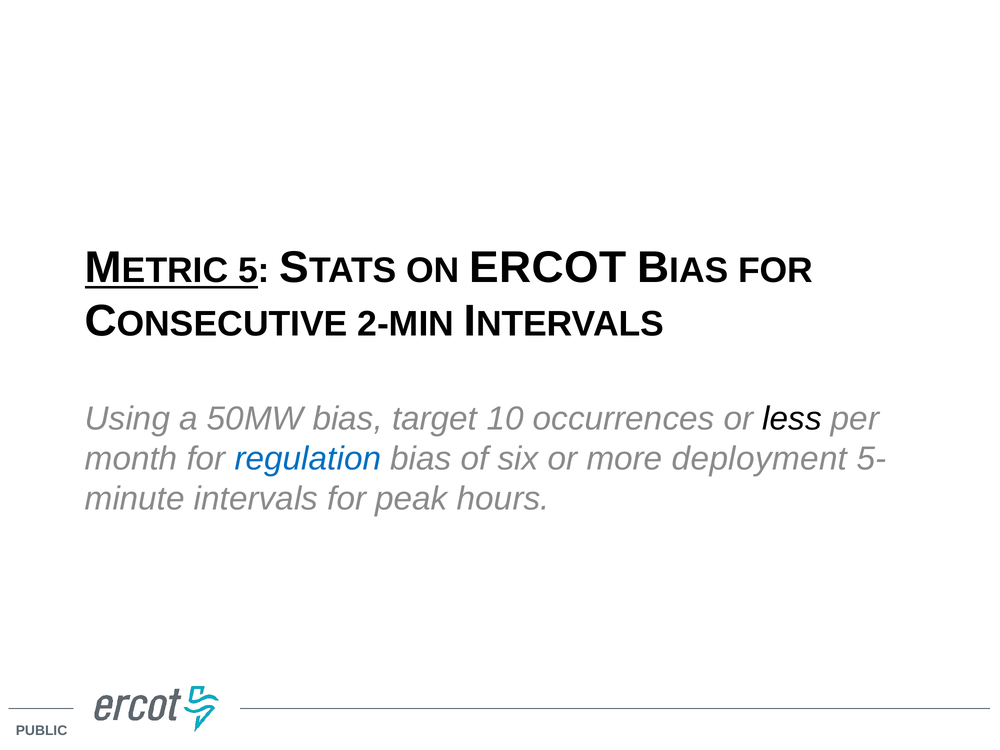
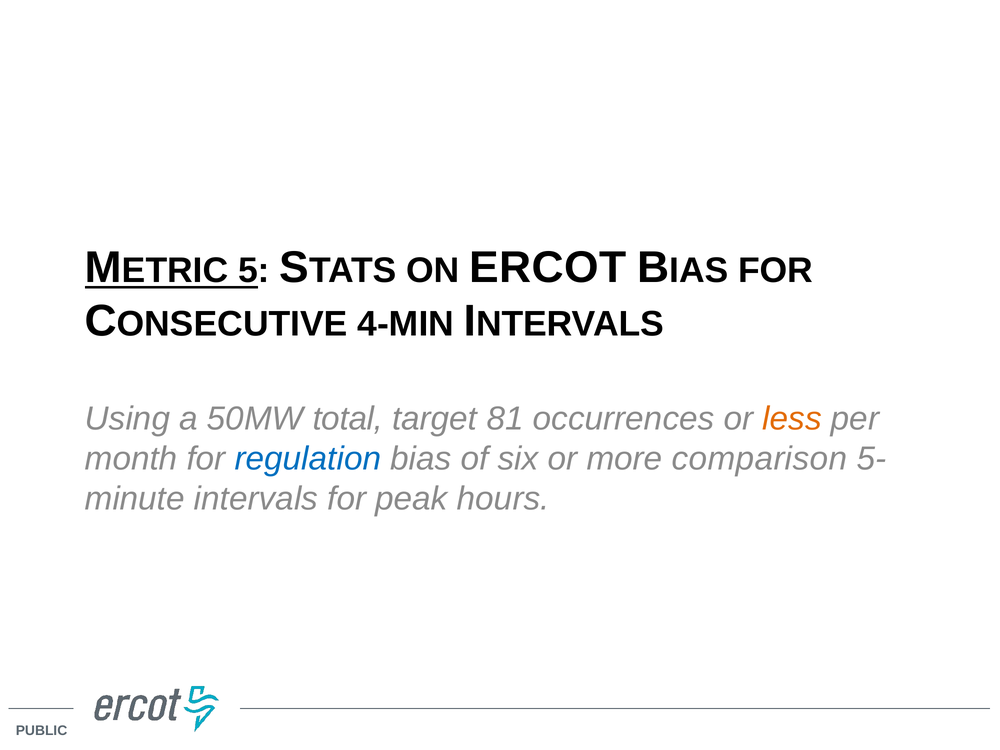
2-MIN: 2-MIN -> 4-MIN
50MW bias: bias -> total
10: 10 -> 81
less colour: black -> orange
deployment: deployment -> comparison
